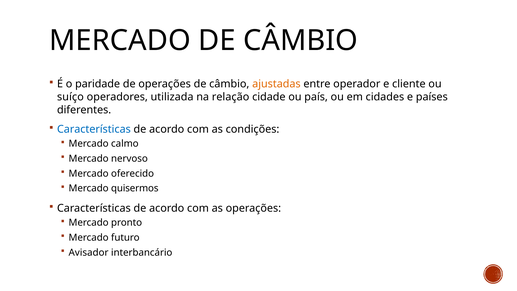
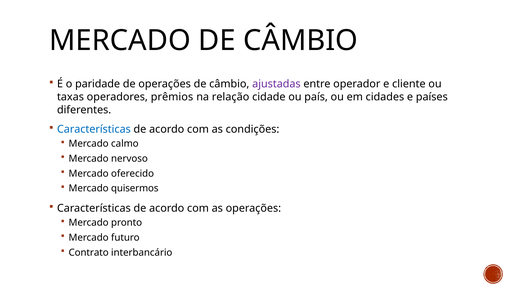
ajustadas colour: orange -> purple
suíço: suíço -> taxas
utilizada: utilizada -> prêmios
Avisador: Avisador -> Contrato
